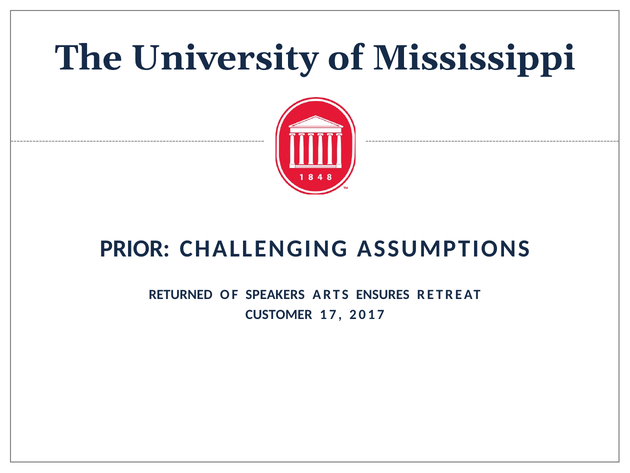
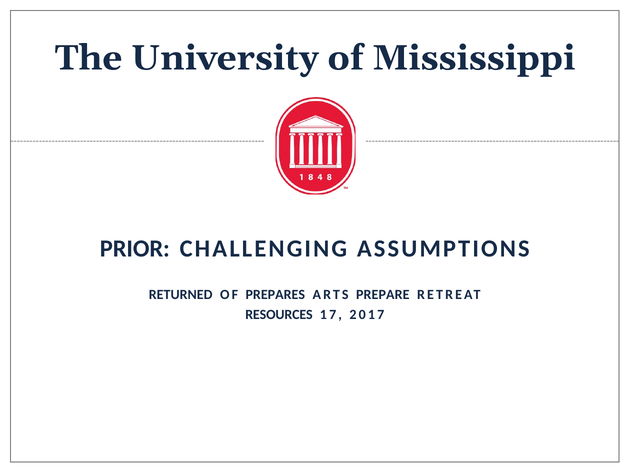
SPEAKERS: SPEAKERS -> PREPARES
ENSURES: ENSURES -> PREPARE
CUSTOMER: CUSTOMER -> RESOURCES
